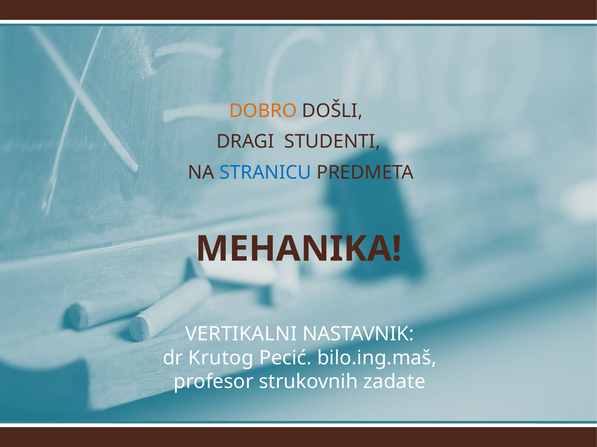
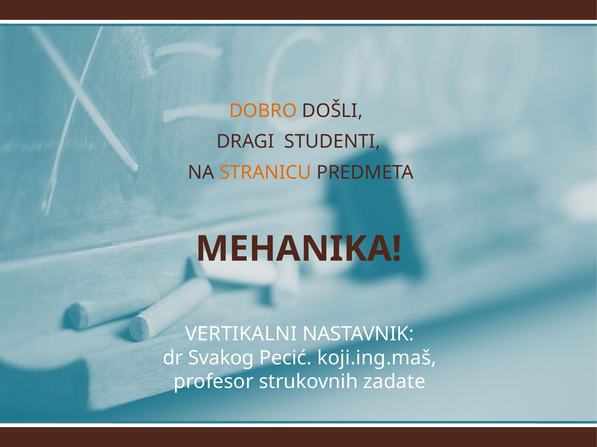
STRANICU colour: blue -> orange
Krutog: Krutog -> Svakog
bilo.ing.maš: bilo.ing.maš -> koji.ing.maš
